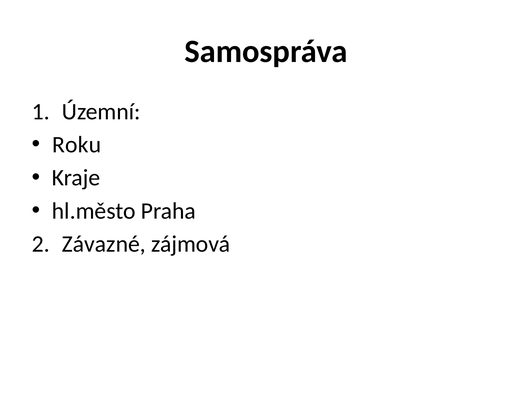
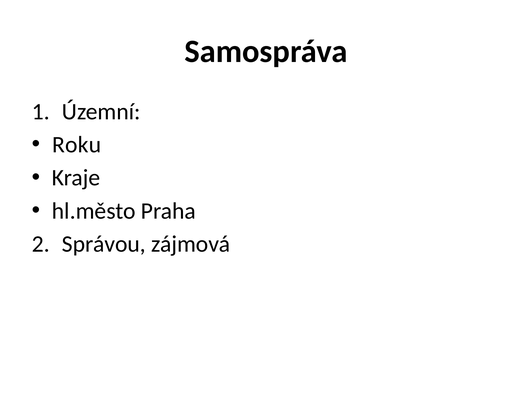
Závazné: Závazné -> Správou
